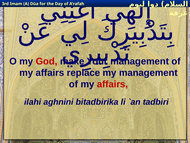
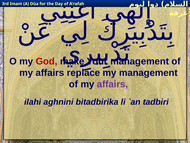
affairs at (112, 84) colour: red -> purple
